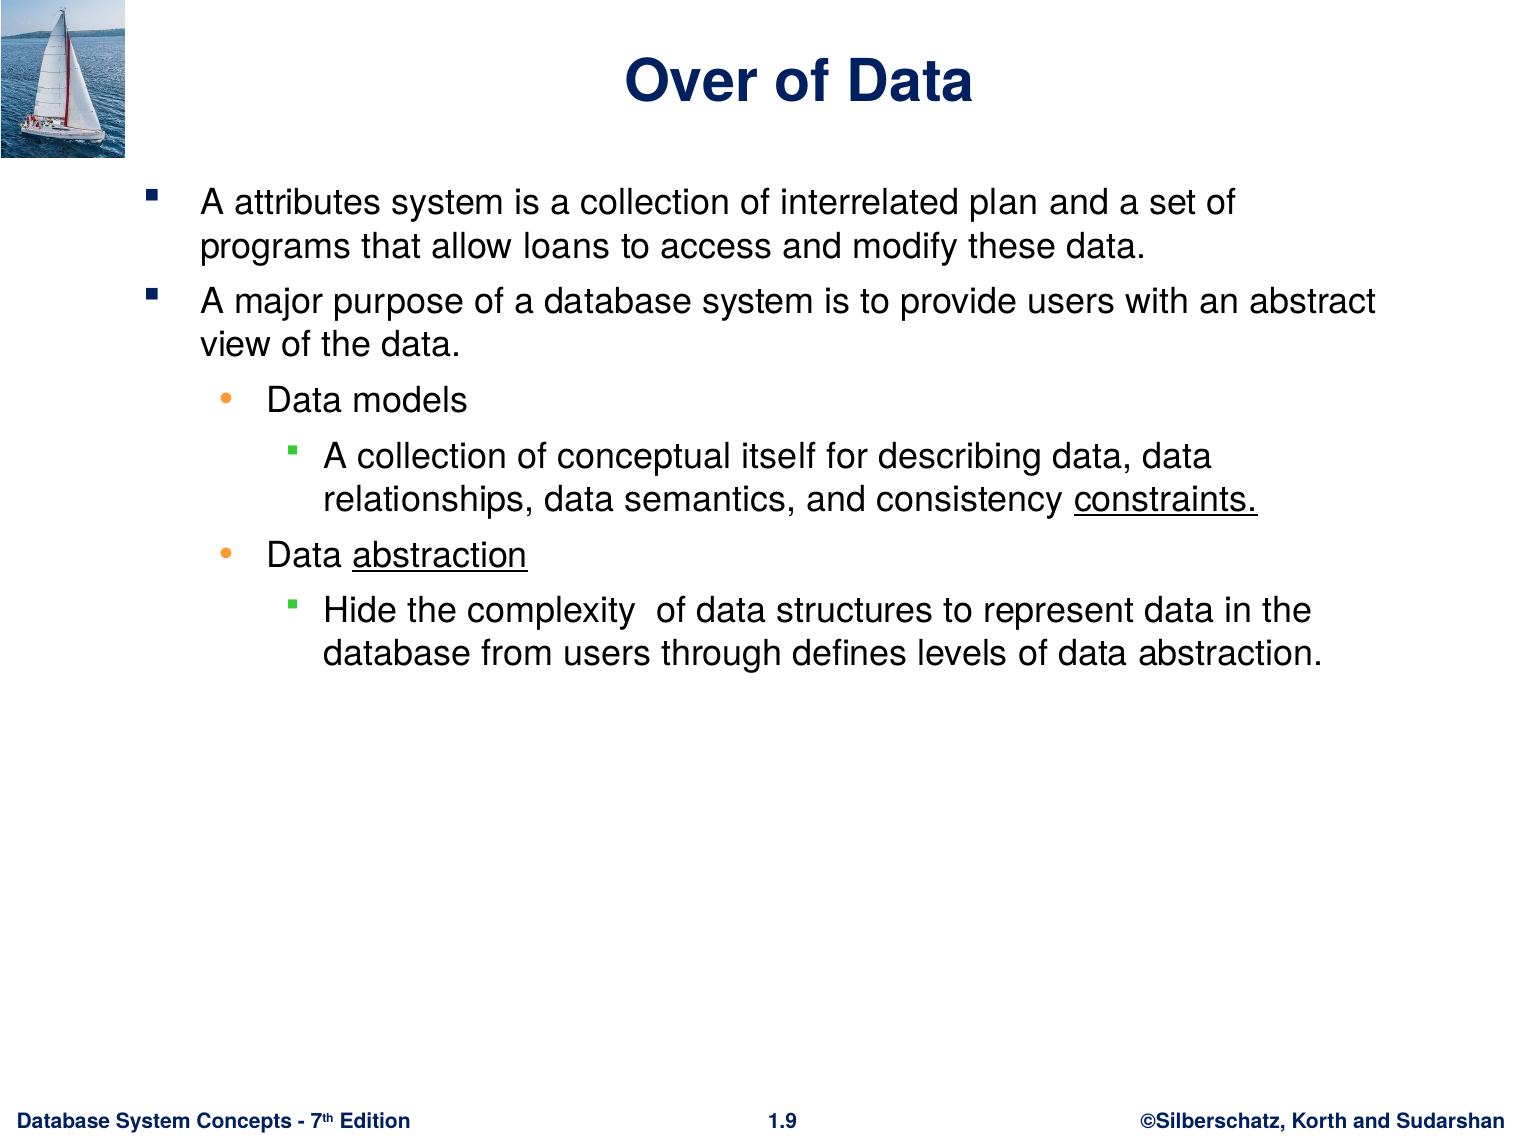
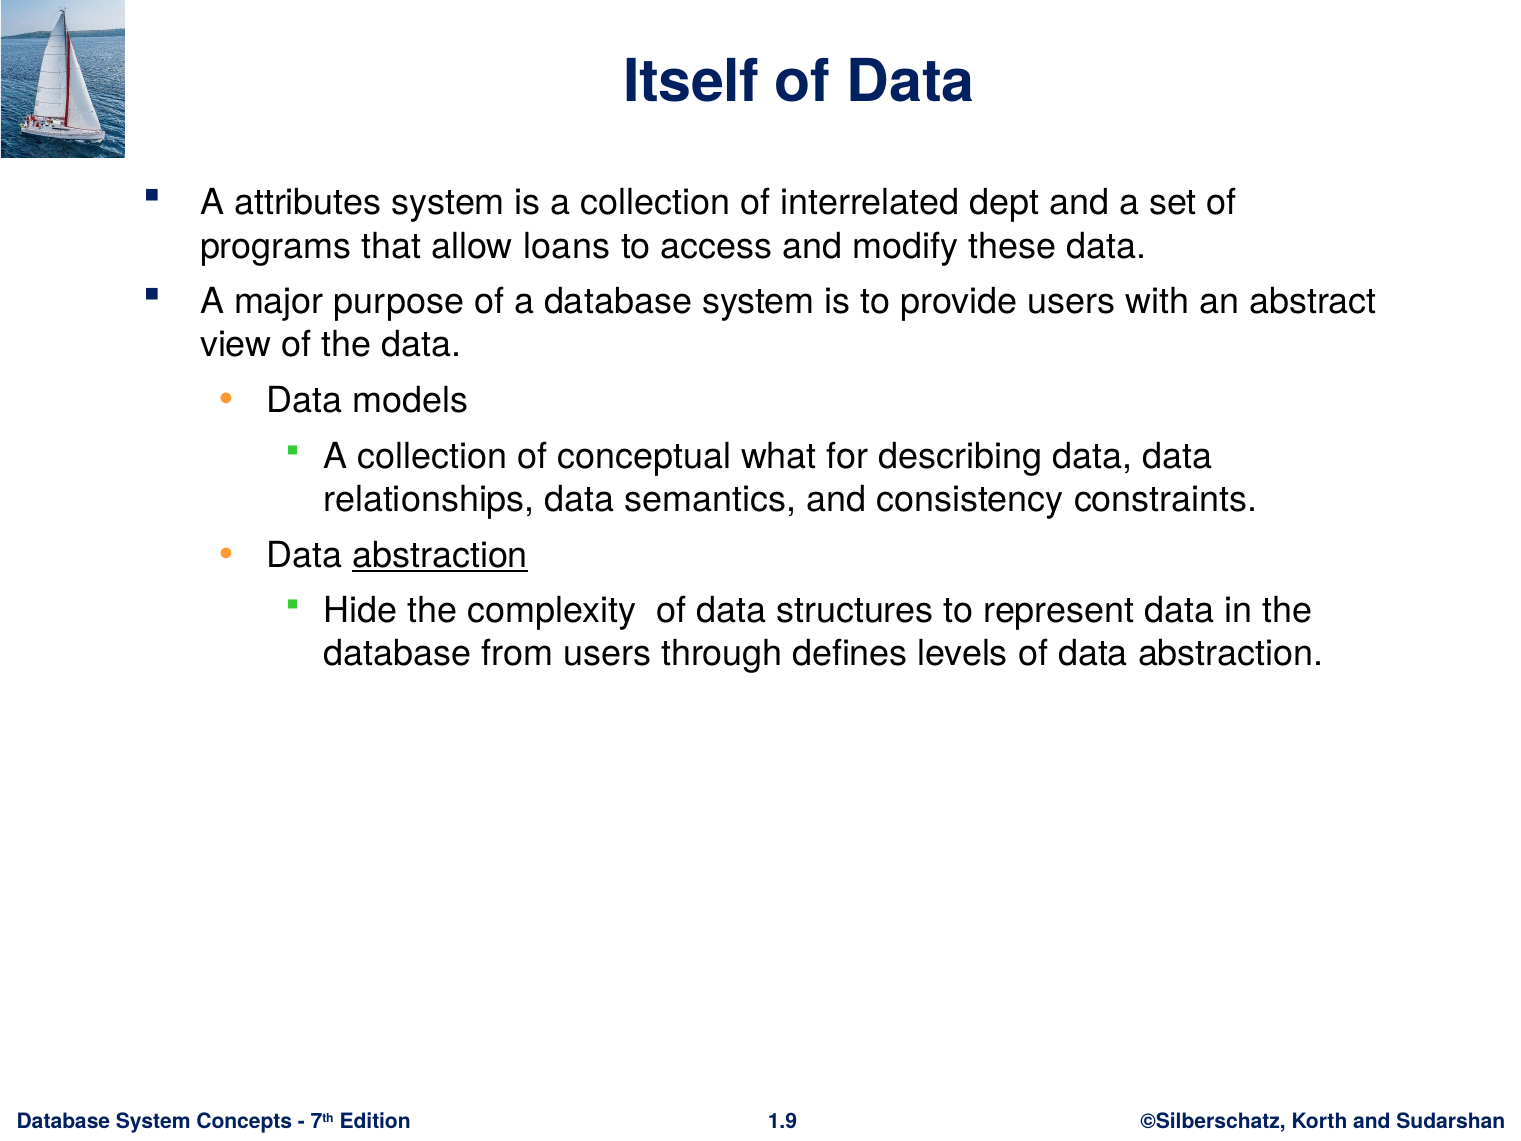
Over: Over -> Itself
plan: plan -> dept
itself: itself -> what
constraints underline: present -> none
